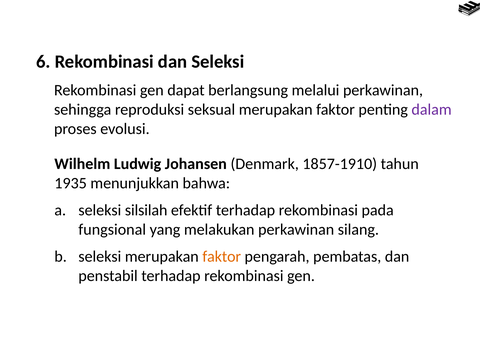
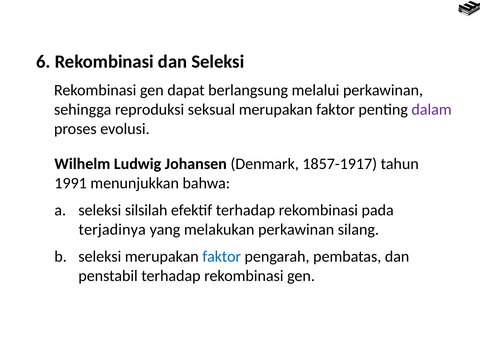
1857-1910: 1857-1910 -> 1857-1917
1935: 1935 -> 1991
fungsional: fungsional -> terjadinya
faktor at (222, 257) colour: orange -> blue
